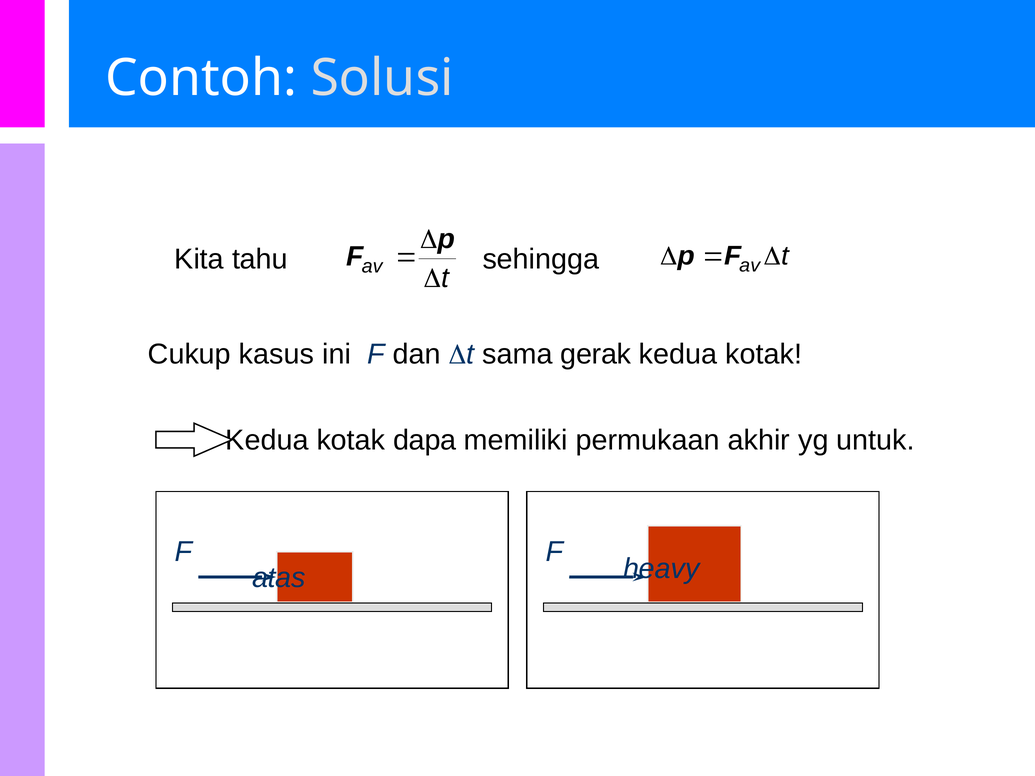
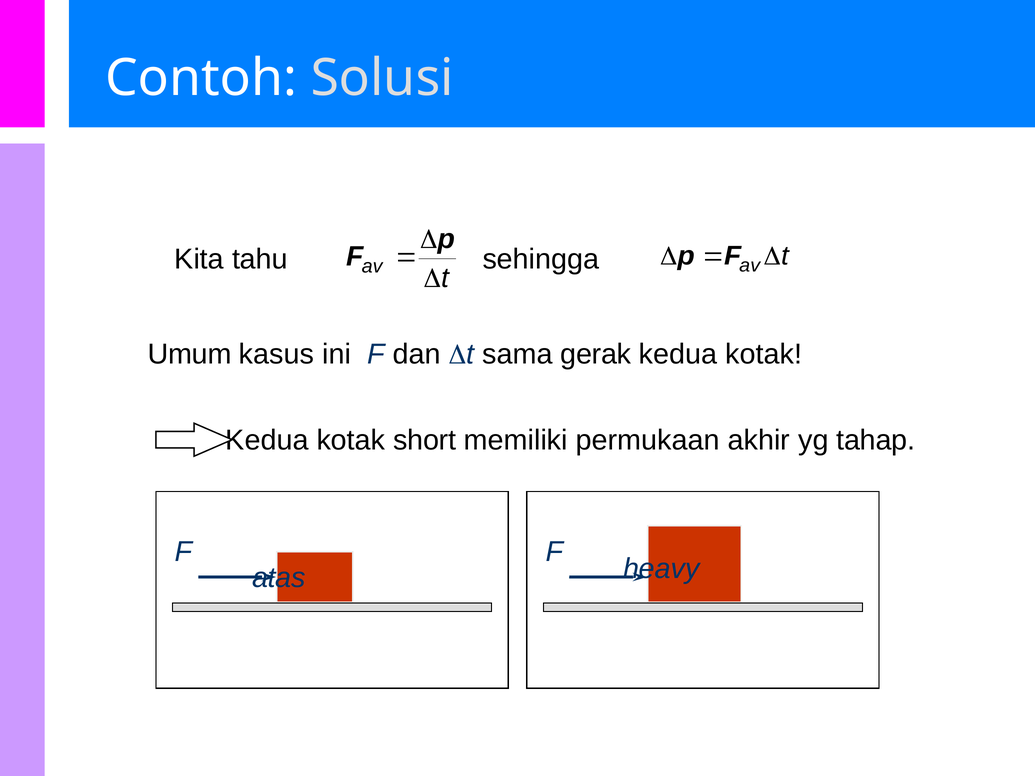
Cukup: Cukup -> Umum
dapa: dapa -> short
untuk: untuk -> tahap
